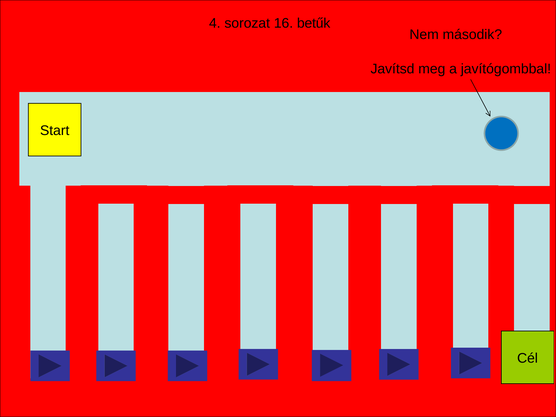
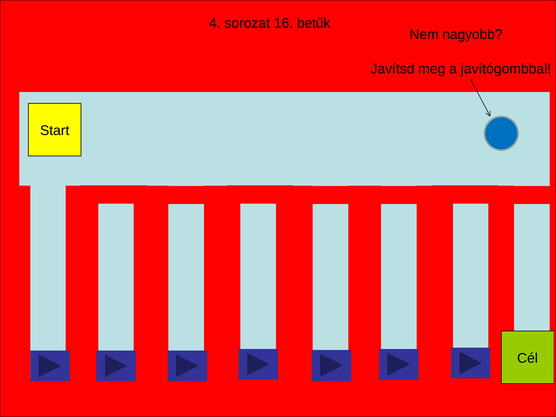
második: második -> nagyobb
